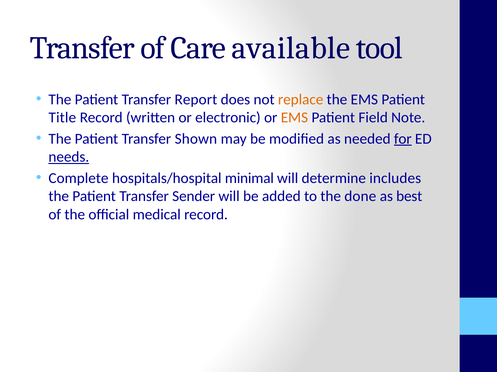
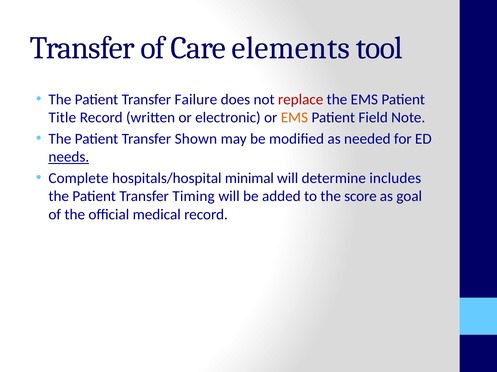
available: available -> elements
Report: Report -> Failure
replace colour: orange -> red
for underline: present -> none
Sender: Sender -> Timing
done: done -> score
best: best -> goal
